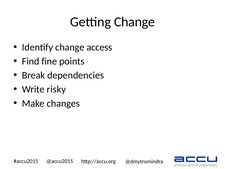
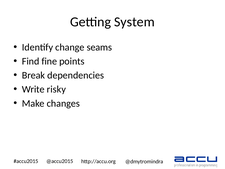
Getting Change: Change -> System
access: access -> seams
